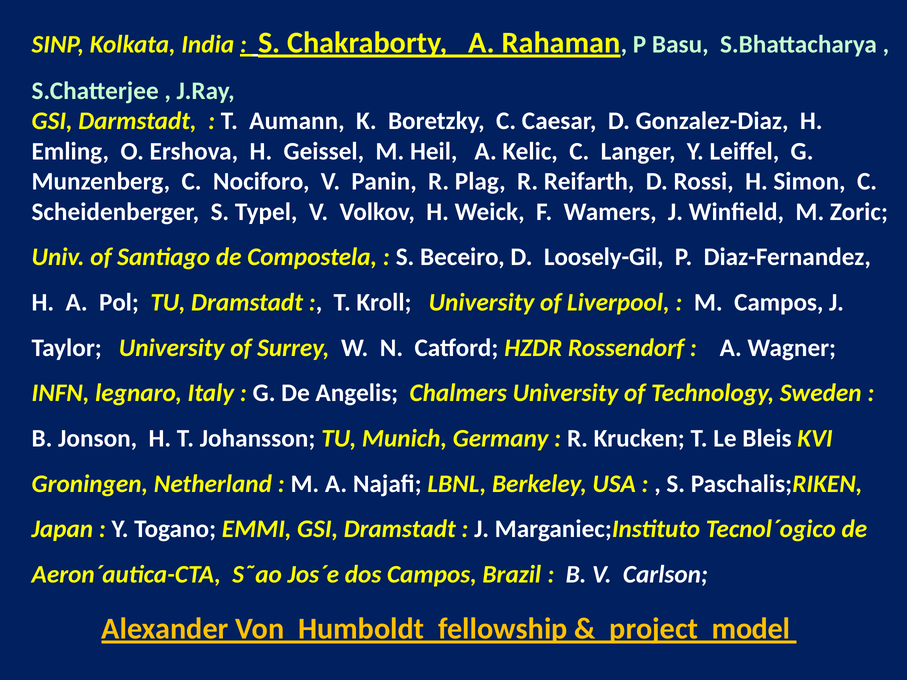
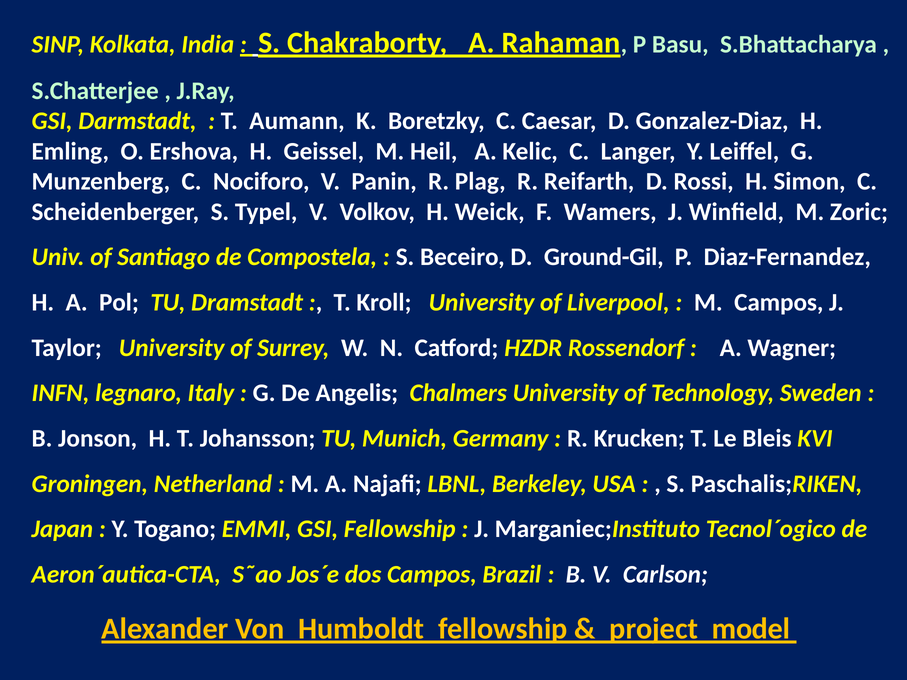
Loosely-Gil: Loosely-Gil -> Ground-Gil
GSI Dramstadt: Dramstadt -> Fellowship
